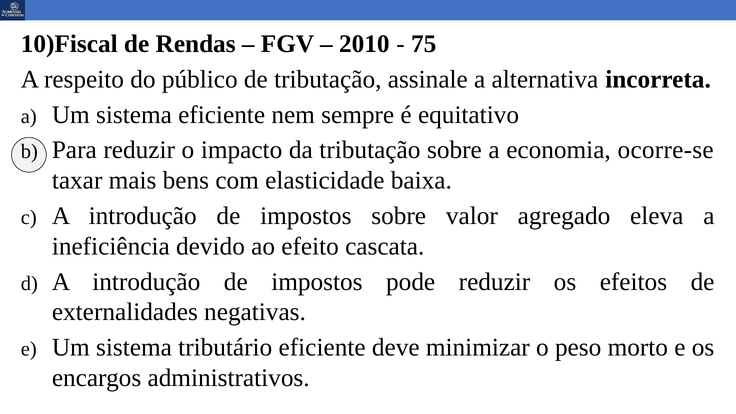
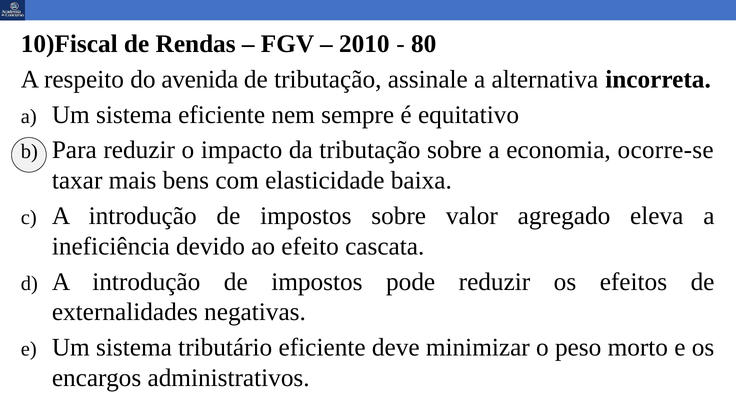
75: 75 -> 80
público: público -> avenida
